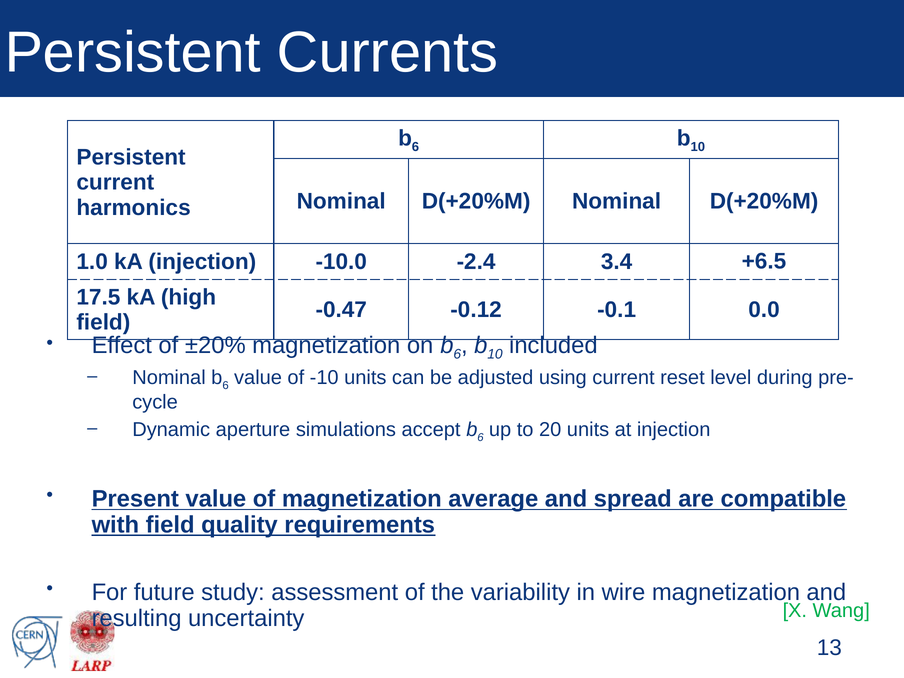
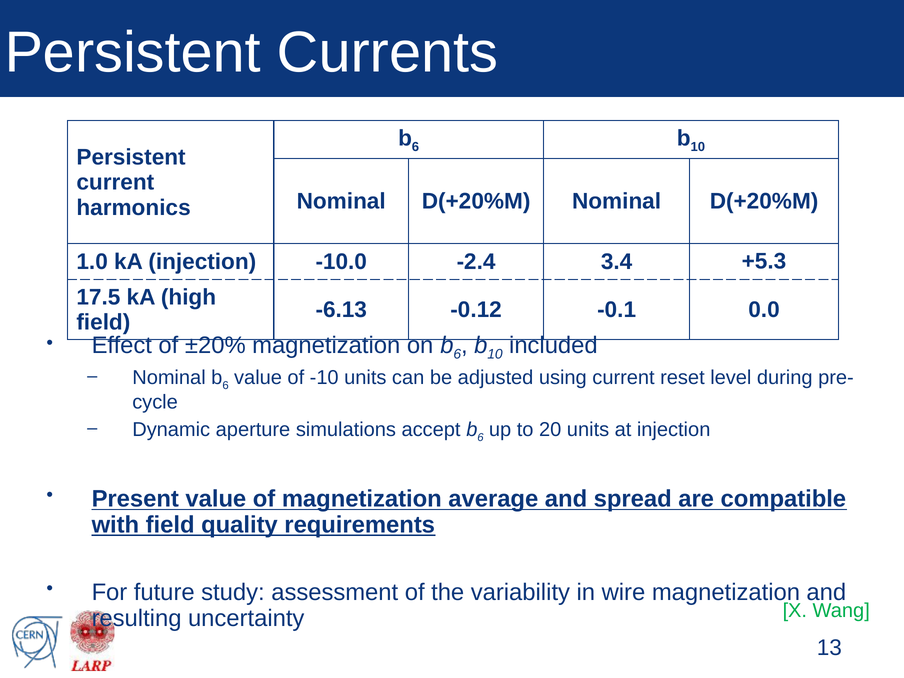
+6.5: +6.5 -> +5.3
-0.47: -0.47 -> -6.13
